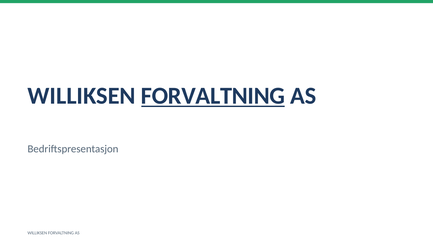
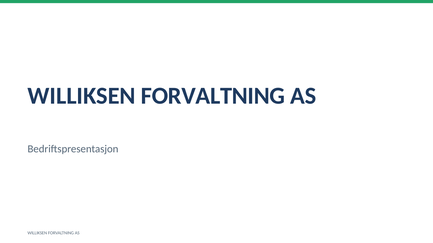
FORVALTNING at (213, 96) underline: present -> none
